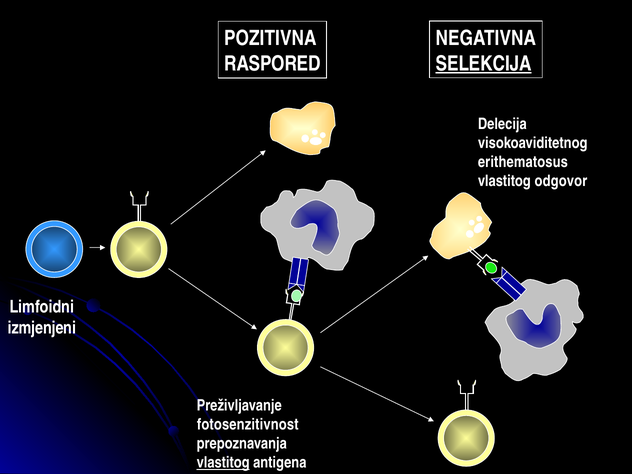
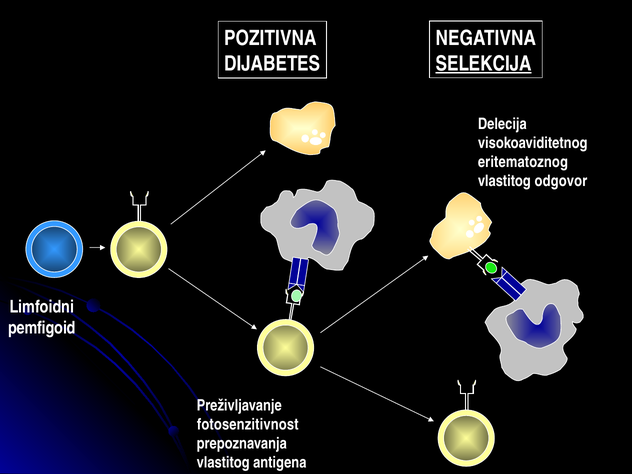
RASPORED: RASPORED -> DIJABETES
erithematosus: erithematosus -> eritematoznog
izmjenjeni: izmjenjeni -> pemfigoid
vlastitog at (223, 462) underline: present -> none
